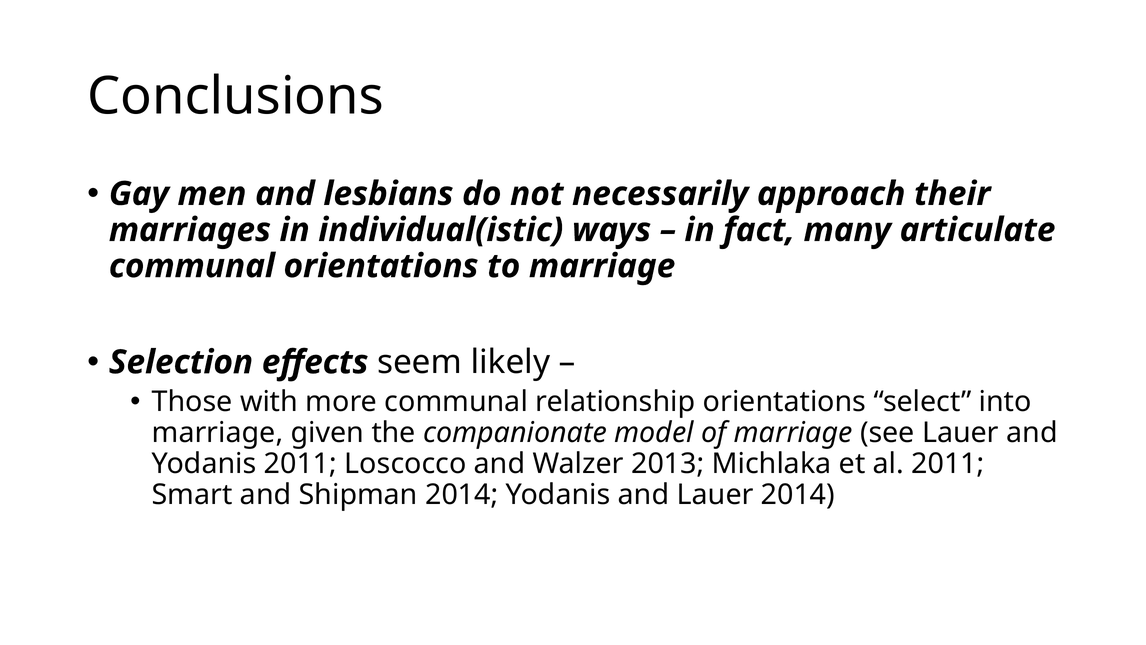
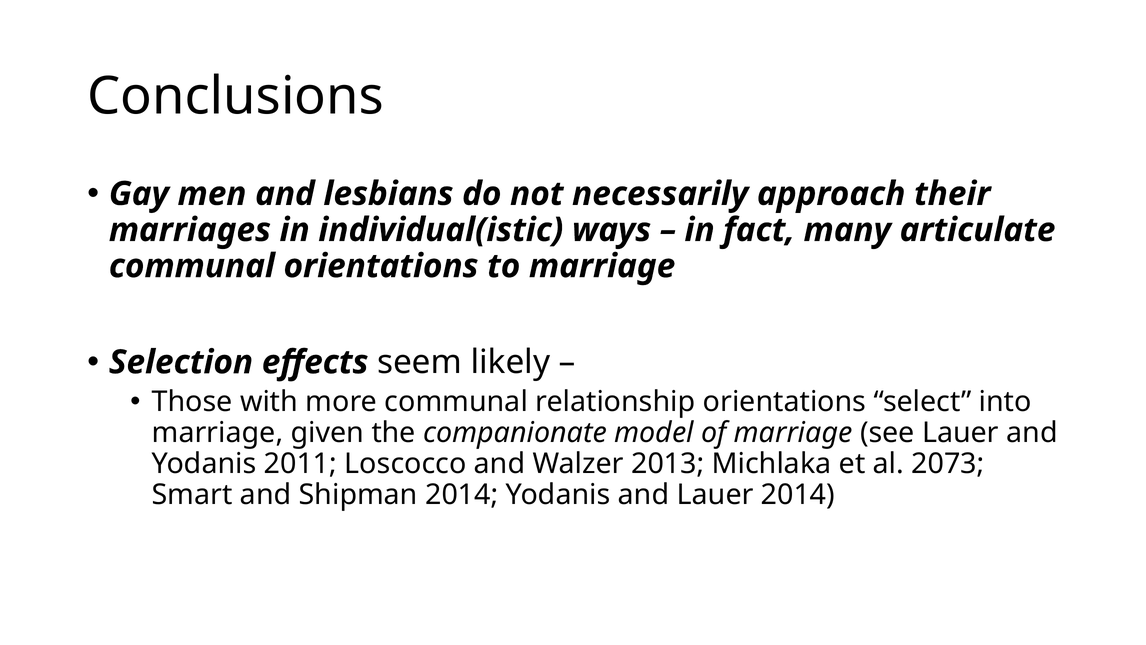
al 2011: 2011 -> 2073
